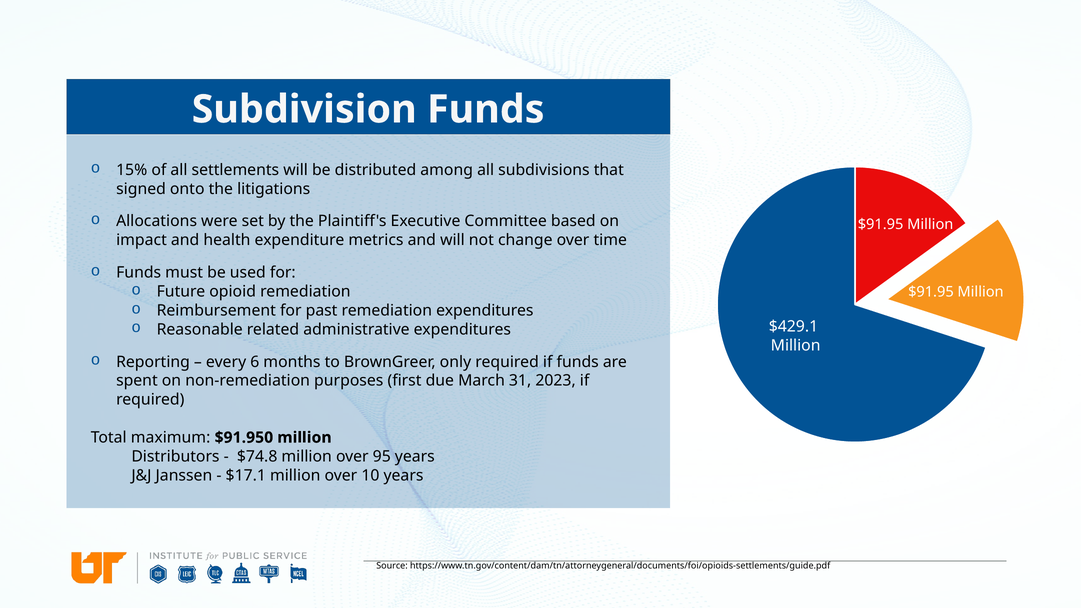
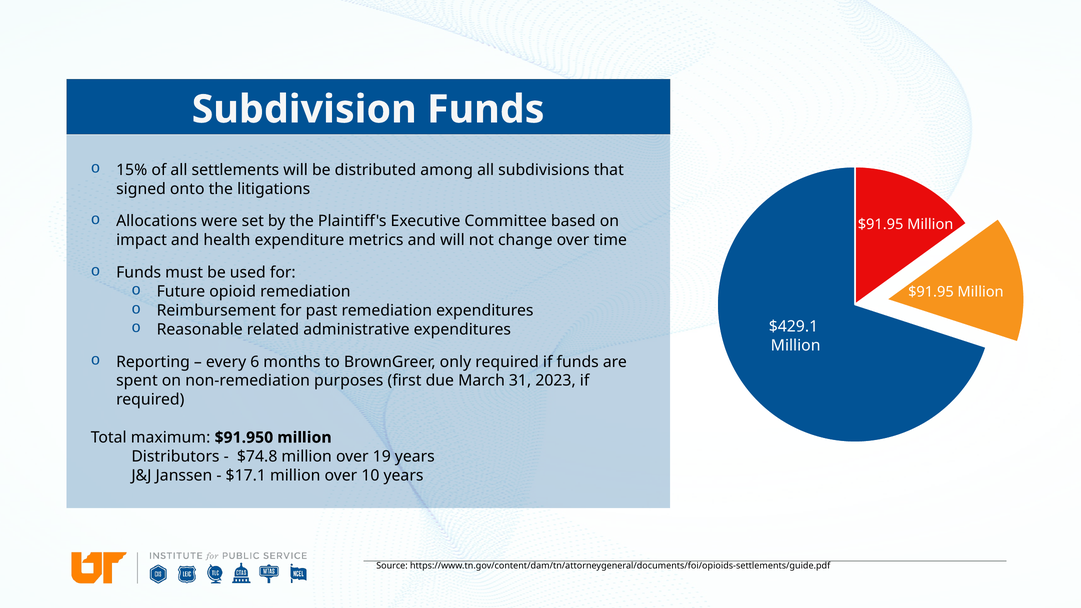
95: 95 -> 19
